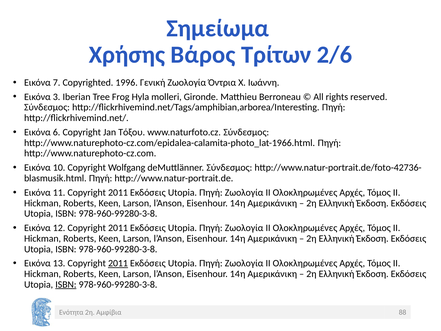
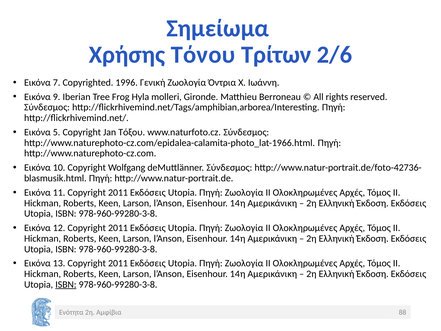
Βάρος: Βάρος -> Τόνου
3: 3 -> 9
6: 6 -> 5
2011 at (118, 263) underline: present -> none
